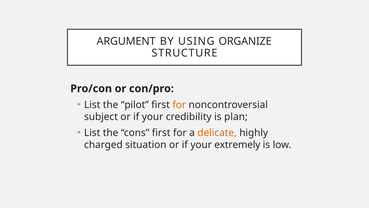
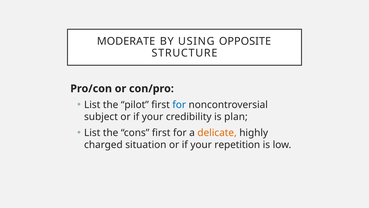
ARGUMENT: ARGUMENT -> MODERATE
ORGANIZE: ORGANIZE -> OPPOSITE
for at (179, 105) colour: orange -> blue
extremely: extremely -> repetition
